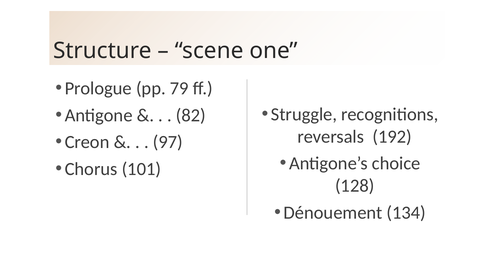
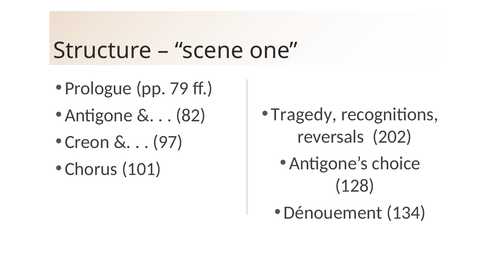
Struggle: Struggle -> Tragedy
192: 192 -> 202
